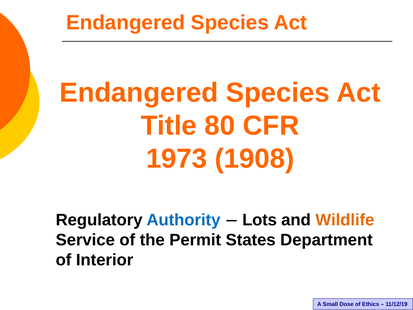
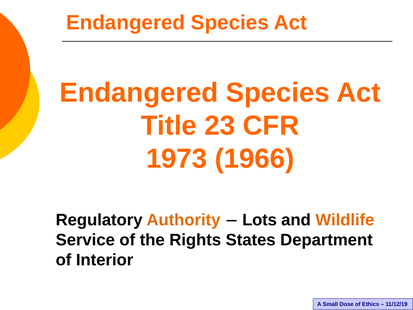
80: 80 -> 23
1908: 1908 -> 1966
Authority colour: blue -> orange
Permit: Permit -> Rights
